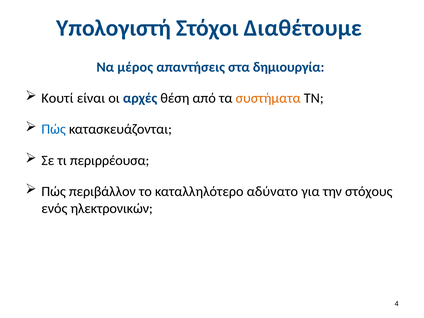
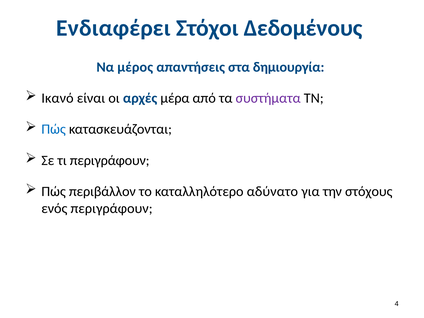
Υπολογιστή: Υπολογιστή -> Ενδιαφέρει
Διαθέτουμε: Διαθέτουμε -> Δεδομένους
Κουτί: Κουτί -> Ικανό
θέση: θέση -> μέρα
συστήματα colour: orange -> purple
τι περιρρέουσα: περιρρέουσα -> περιγράφουν
ενός ηλεκτρονικών: ηλεκτρονικών -> περιγράφουν
